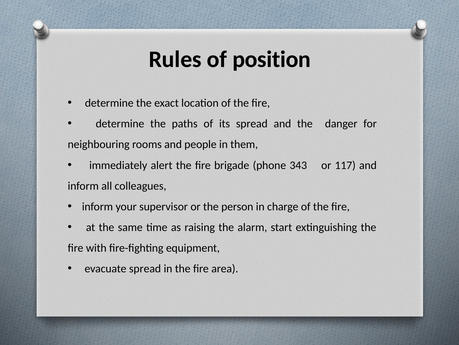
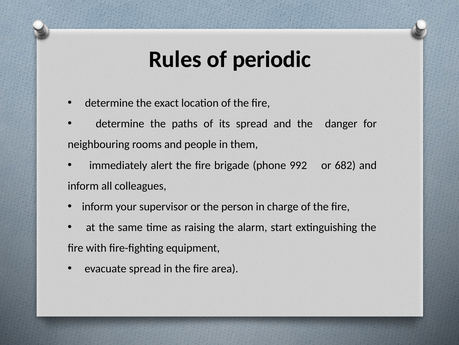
position: position -> periodic
343: 343 -> 992
117: 117 -> 682
